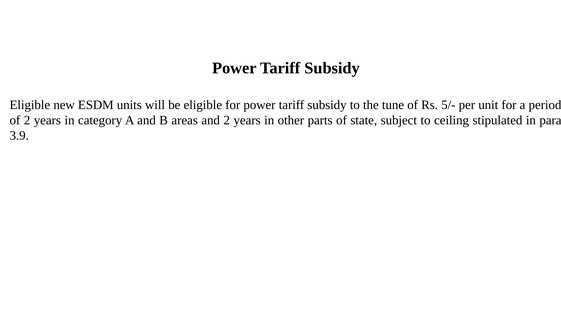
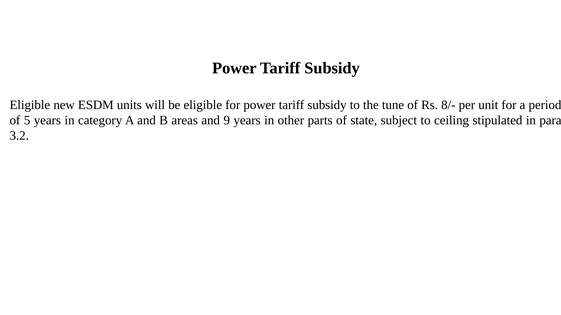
5/-: 5/- -> 8/-
of 2: 2 -> 5
and 2: 2 -> 9
3.9: 3.9 -> 3.2
